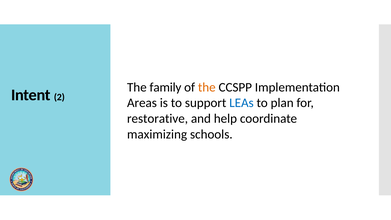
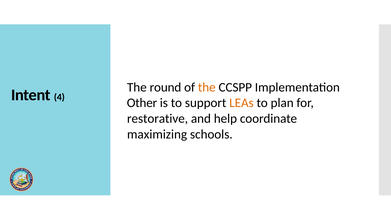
family: family -> round
2: 2 -> 4
Areas: Areas -> Other
LEAs colour: blue -> orange
